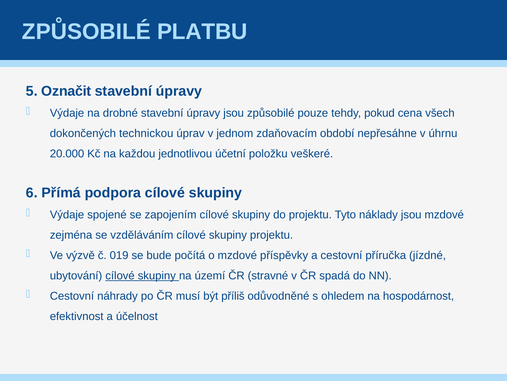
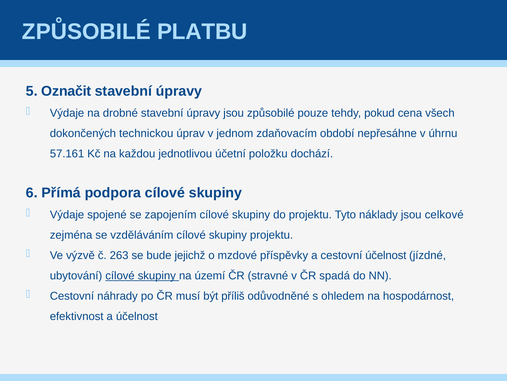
20.000: 20.000 -> 57.161
veškeré: veškeré -> dochází
jsou mzdové: mzdové -> celkové
019: 019 -> 263
počítá: počítá -> jejichž
cestovní příručka: příručka -> účelnost
